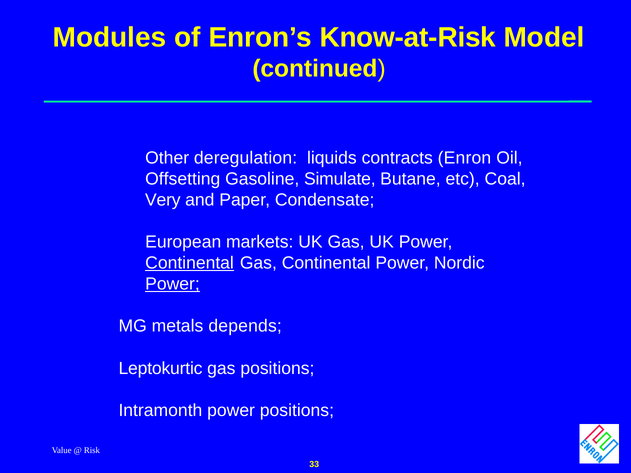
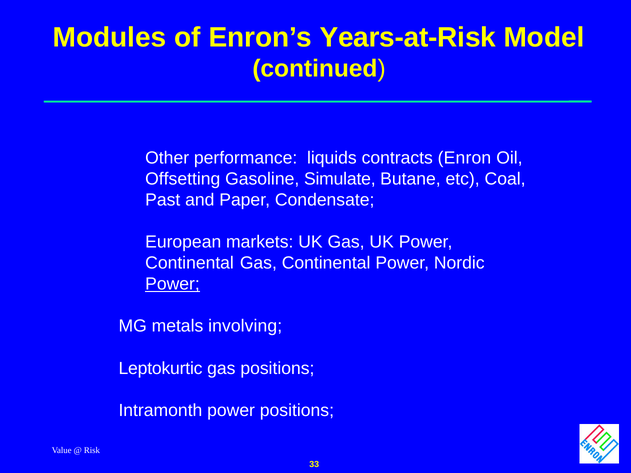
Know-at-Risk: Know-at-Risk -> Years-at-Risk
deregulation: deregulation -> performance
Very: Very -> Past
Continental at (190, 263) underline: present -> none
depends: depends -> involving
